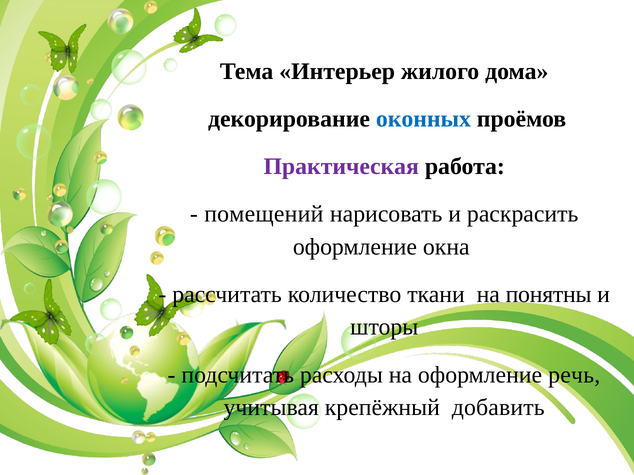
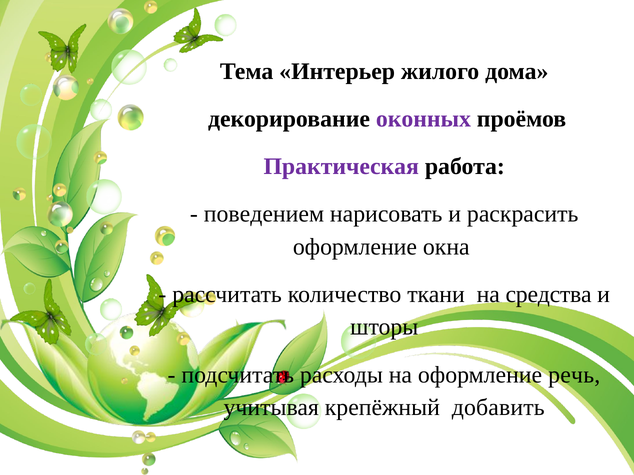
оконных colour: blue -> purple
помещений: помещений -> поведением
понятны: понятны -> средства
